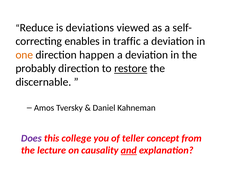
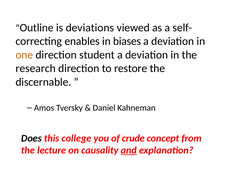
Reduce: Reduce -> Outline
traffic: traffic -> biases
happen: happen -> student
probably: probably -> research
restore underline: present -> none
Does colour: purple -> black
teller: teller -> crude
